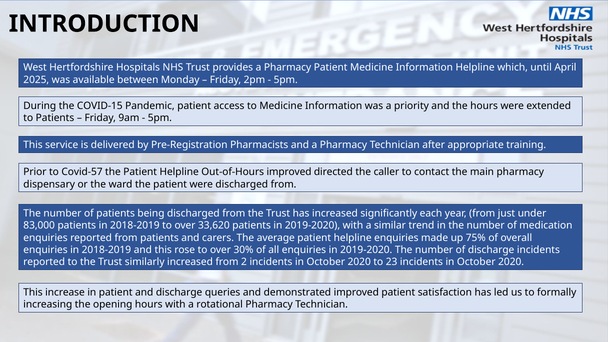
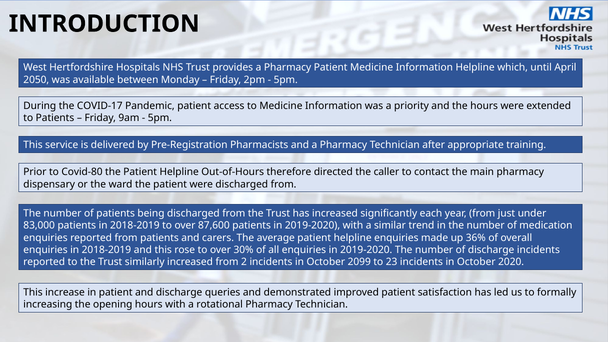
2025: 2025 -> 2050
COVID-15: COVID-15 -> COVID-17
Covid-57: Covid-57 -> Covid-80
Out-of-Hours improved: improved -> therefore
33,620: 33,620 -> 87,600
75%: 75% -> 36%
2020 at (359, 262): 2020 -> 2099
